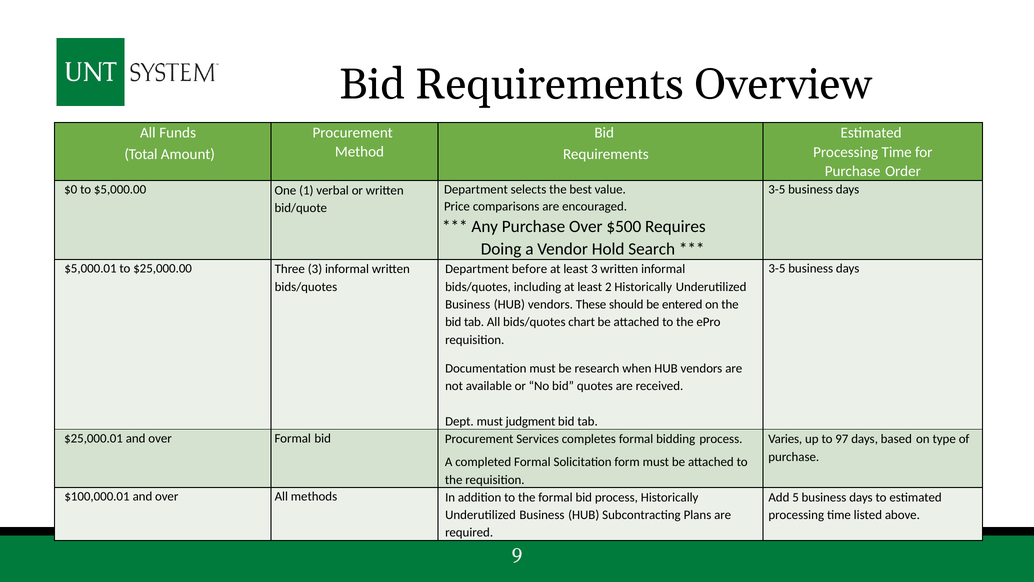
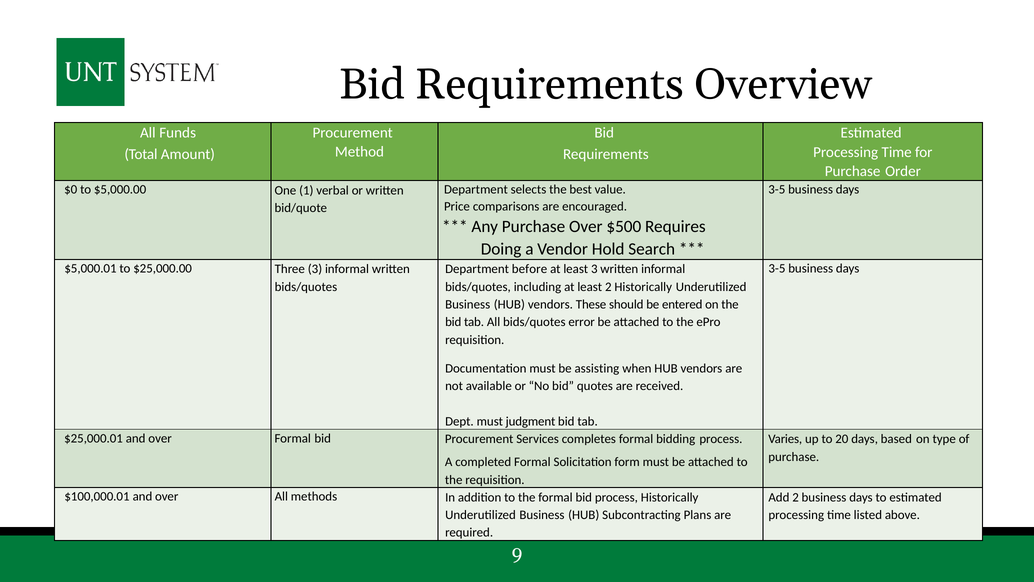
chart: chart -> error
research: research -> assisting
97: 97 -> 20
Add 5: 5 -> 2
